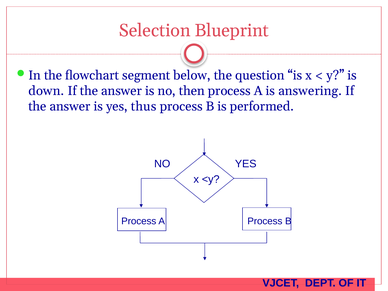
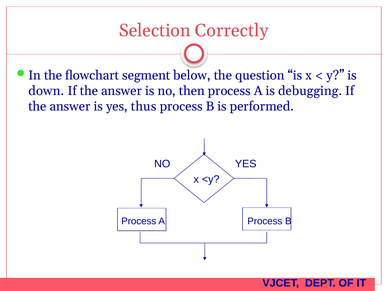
Blueprint: Blueprint -> Correctly
answering: answering -> debugging
